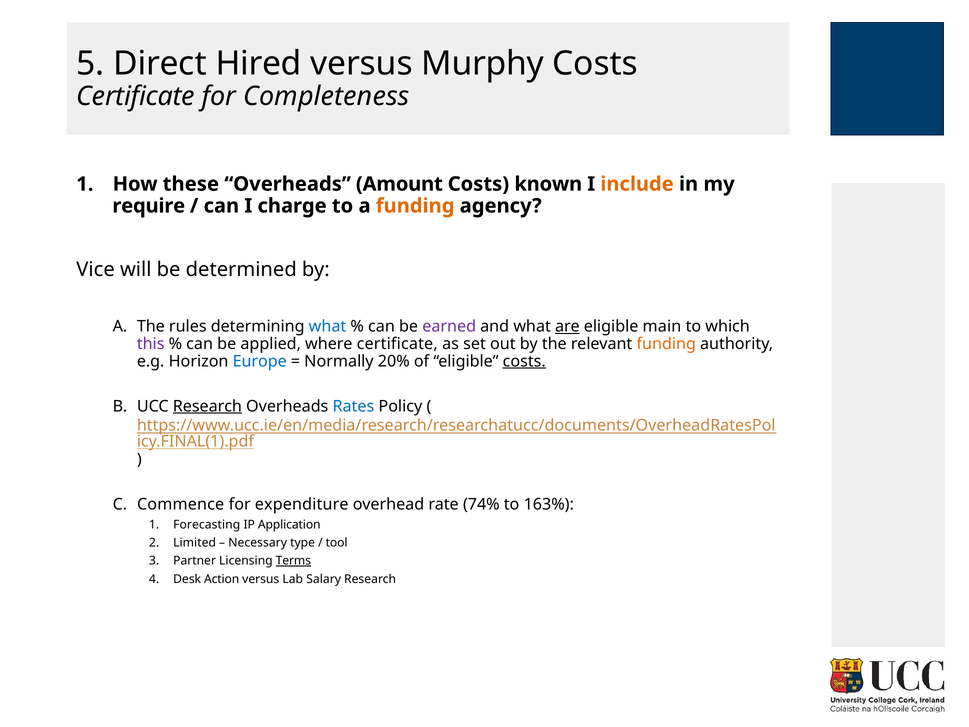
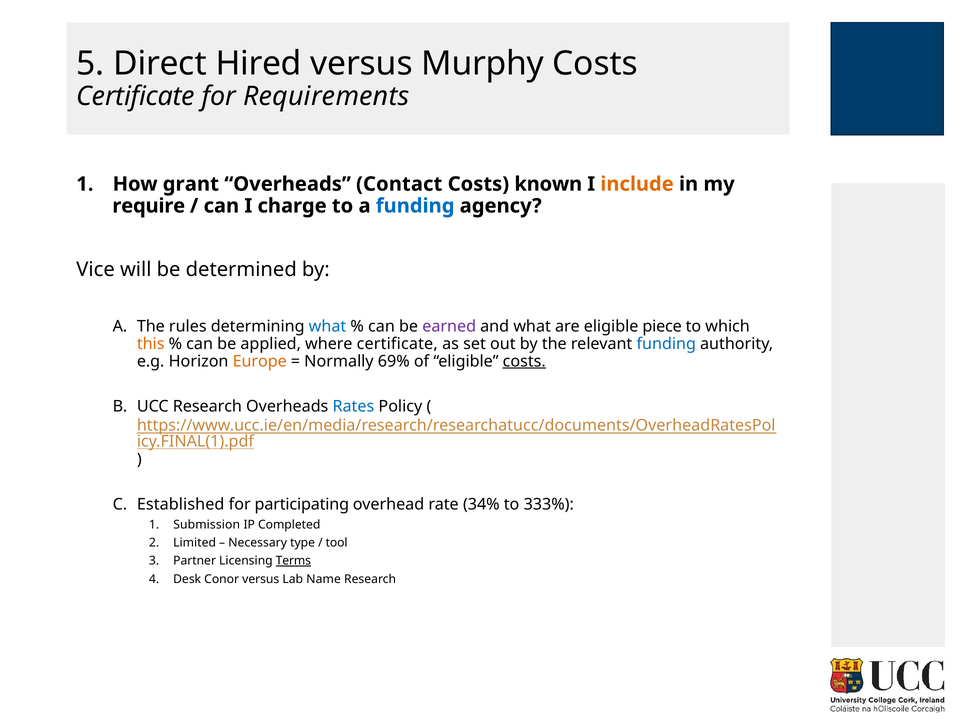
Completeness: Completeness -> Requirements
these: these -> grant
Amount: Amount -> Contact
funding at (415, 206) colour: orange -> blue
are underline: present -> none
main: main -> piece
this colour: purple -> orange
funding at (666, 344) colour: orange -> blue
Europe colour: blue -> orange
20%: 20% -> 69%
Research at (207, 406) underline: present -> none
Commence: Commence -> Established
expenditure: expenditure -> participating
74%: 74% -> 34%
163%: 163% -> 333%
Forecasting: Forecasting -> Submission
Application: Application -> Completed
Action: Action -> Conor
Salary: Salary -> Name
